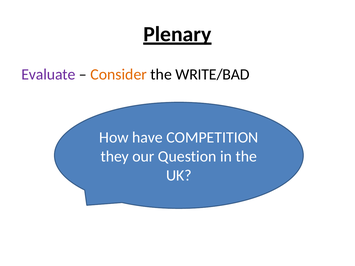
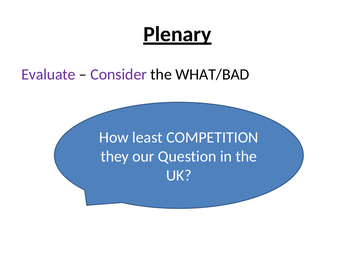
Consider colour: orange -> purple
WRITE/BAD: WRITE/BAD -> WHAT/BAD
have: have -> least
